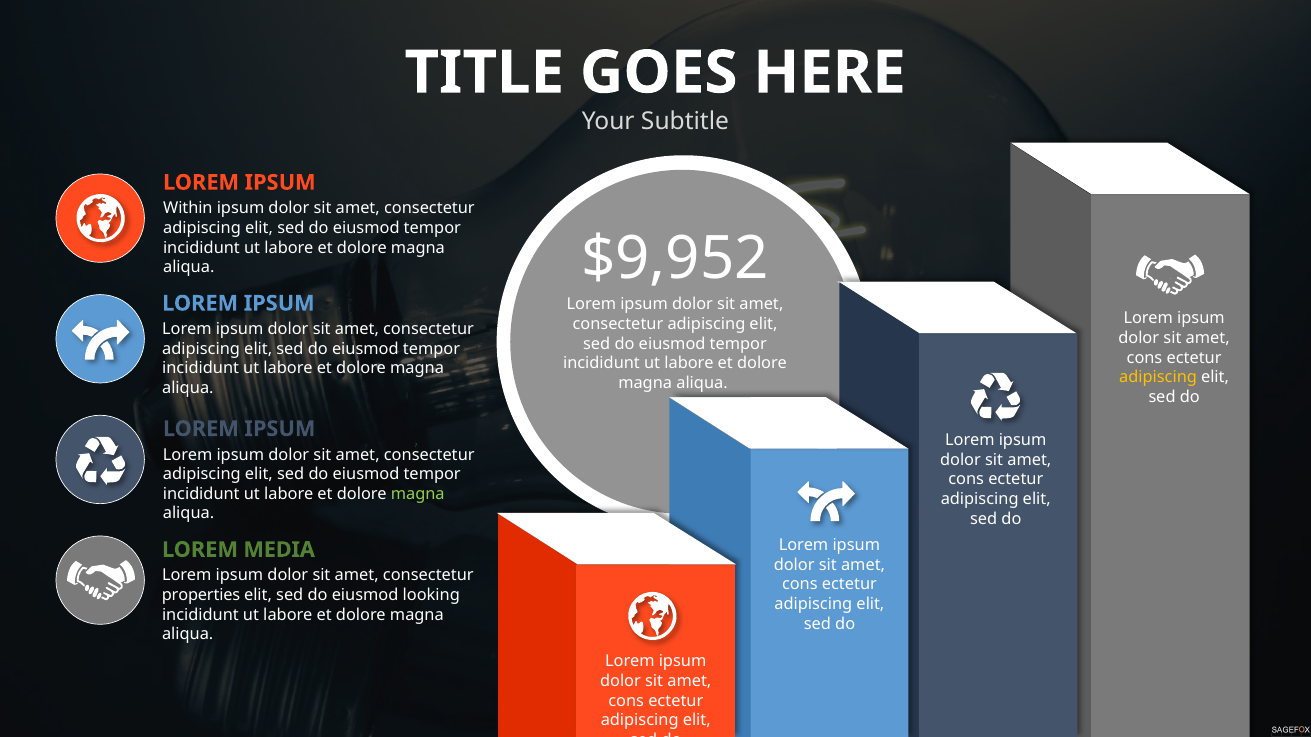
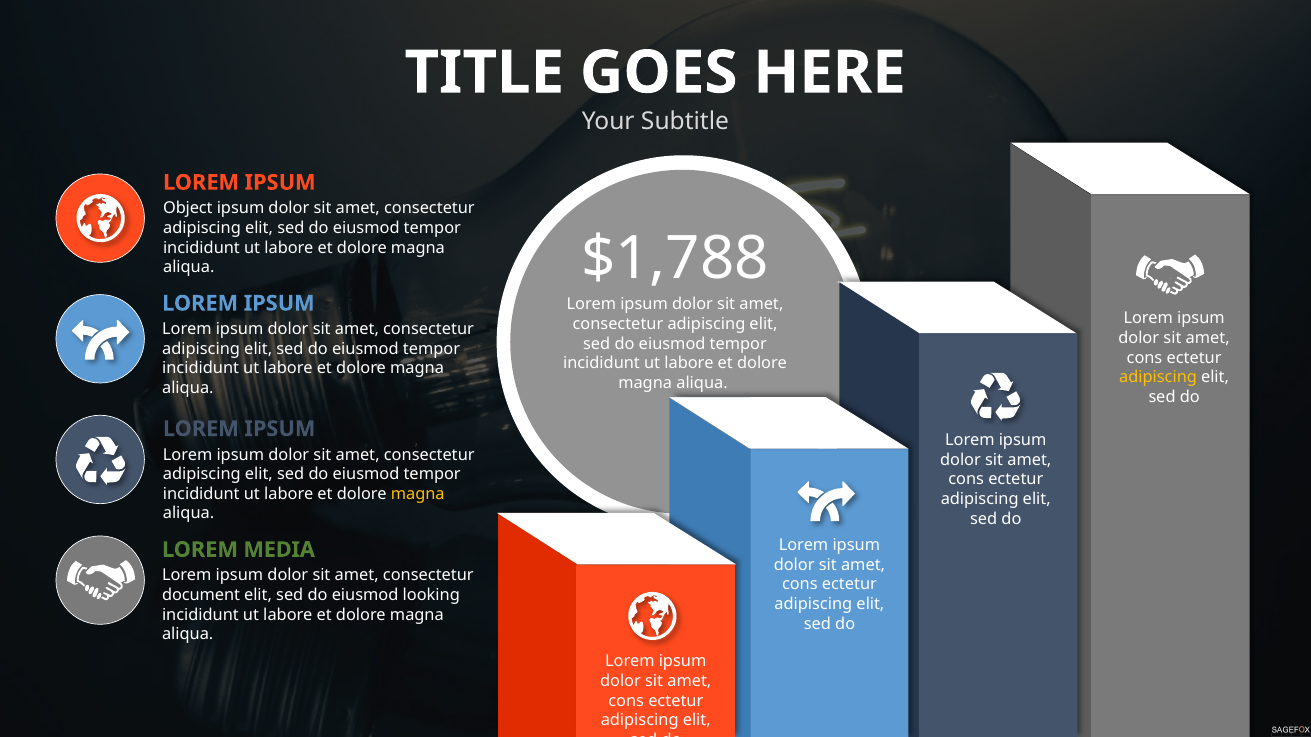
Within: Within -> Object
$9,952: $9,952 -> $1,788
magna at (418, 494) colour: light green -> yellow
properties: properties -> document
